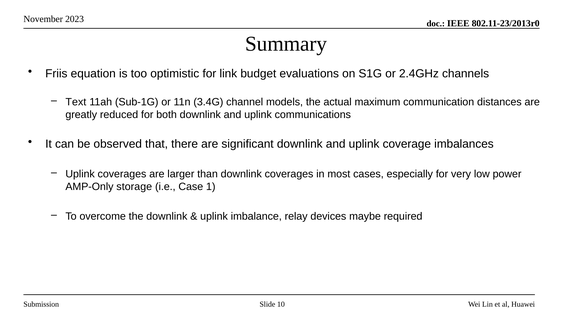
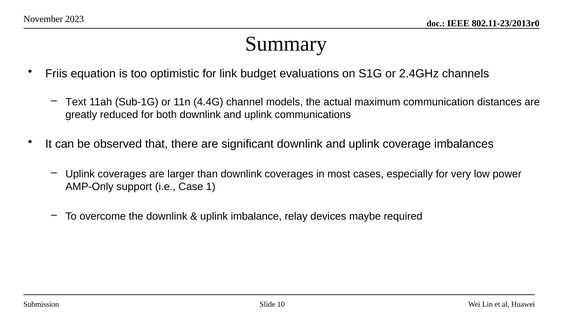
3.4G: 3.4G -> 4.4G
storage: storage -> support
